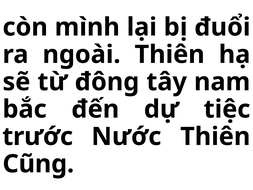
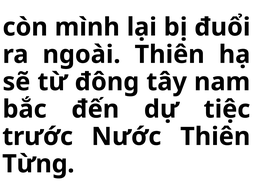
Cũng: Cũng -> Từng
